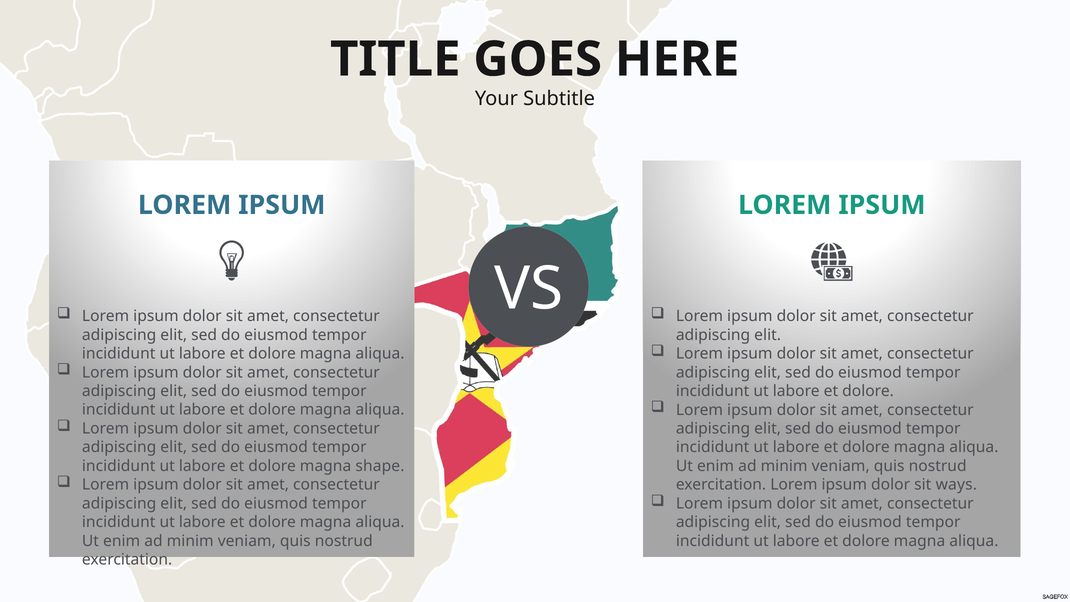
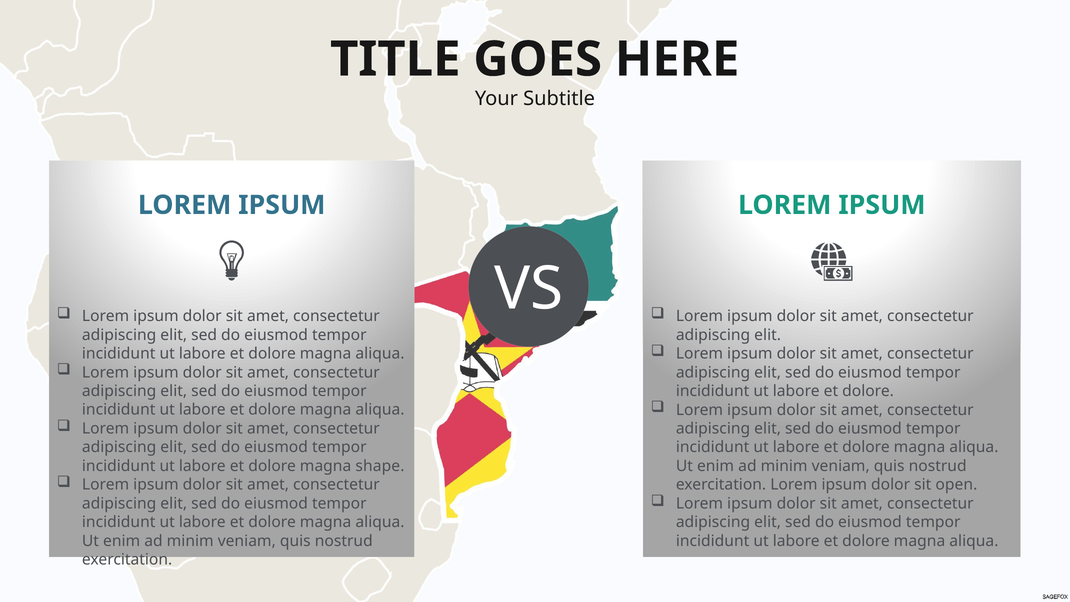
ways: ways -> open
